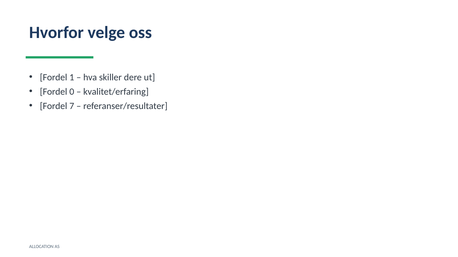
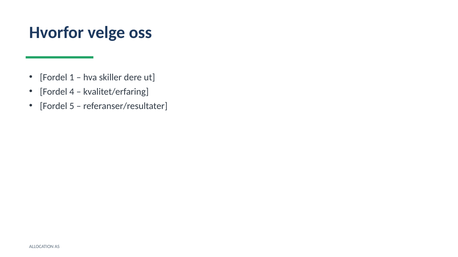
0: 0 -> 4
7: 7 -> 5
